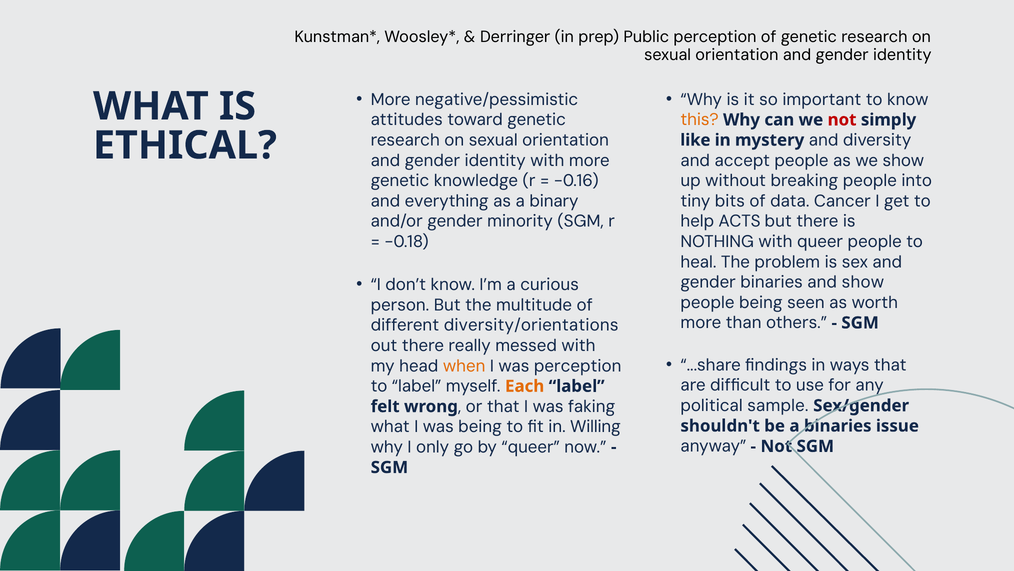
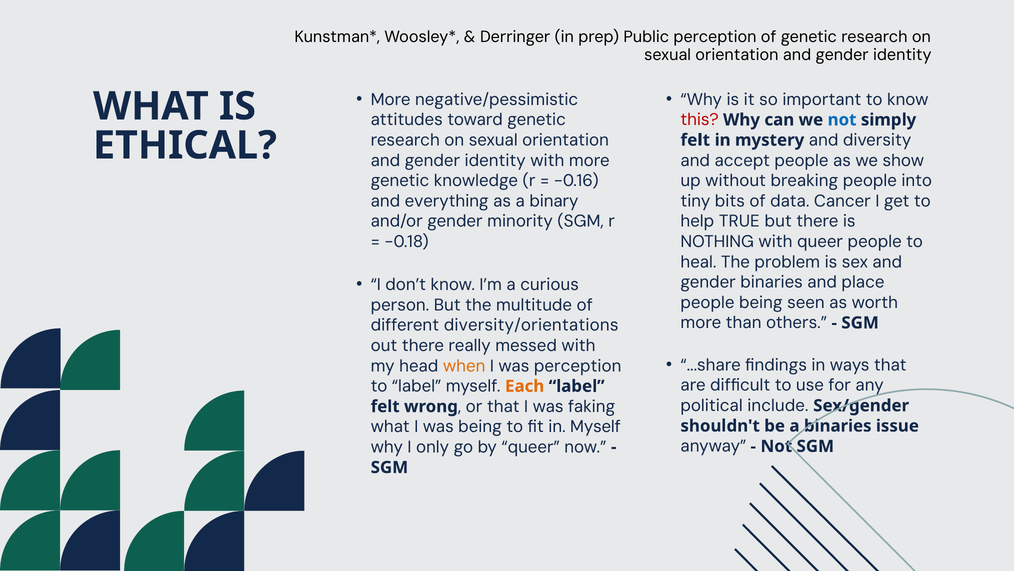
this colour: orange -> red
not at (842, 120) colour: red -> blue
like at (695, 140): like -> felt
ACTS: ACTS -> TRUE
and show: show -> place
sample: sample -> include
in Willing: Willing -> Myself
